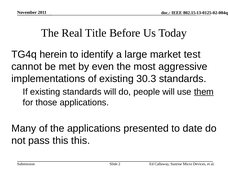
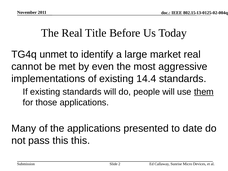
herein: herein -> unmet
market test: test -> real
30.3: 30.3 -> 14.4
